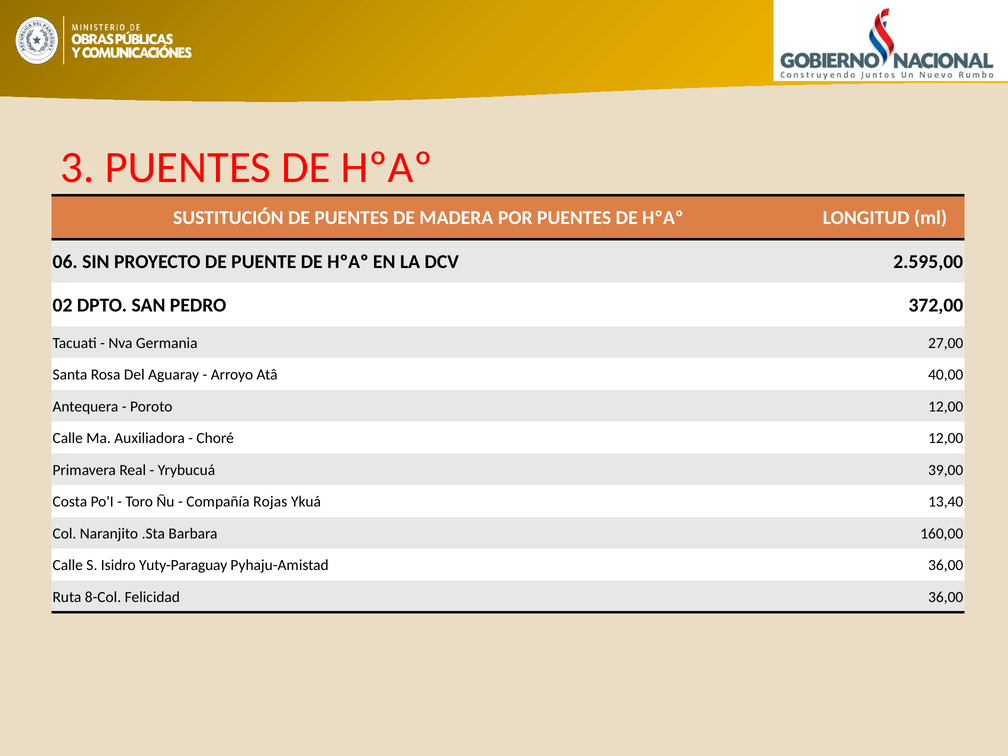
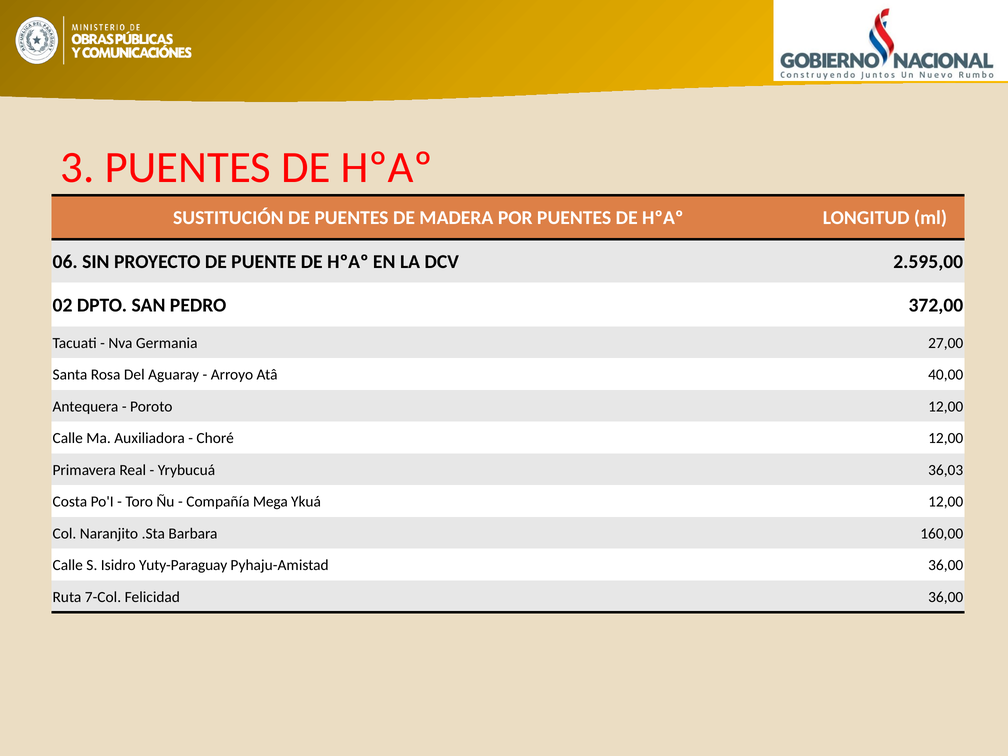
39,00: 39,00 -> 36,03
Rojas: Rojas -> Mega
Ykuá 13,40: 13,40 -> 12,00
8-Col: 8-Col -> 7-Col
